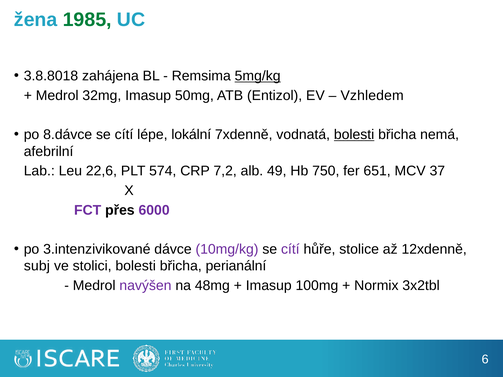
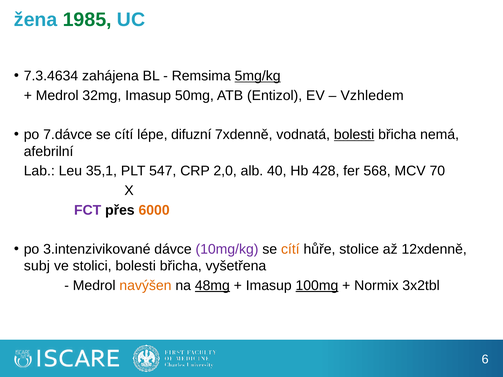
3.8.8018: 3.8.8018 -> 7.3.4634
8.dávce: 8.dávce -> 7.dávce
lokální: lokální -> difuzní
22,6: 22,6 -> 35,1
574: 574 -> 547
7,2: 7,2 -> 2,0
49: 49 -> 40
750: 750 -> 428
651: 651 -> 568
37: 37 -> 70
6000 colour: purple -> orange
cítí at (290, 249) colour: purple -> orange
perianální: perianální -> vyšetřena
navýšen colour: purple -> orange
48mg underline: none -> present
100mg underline: none -> present
